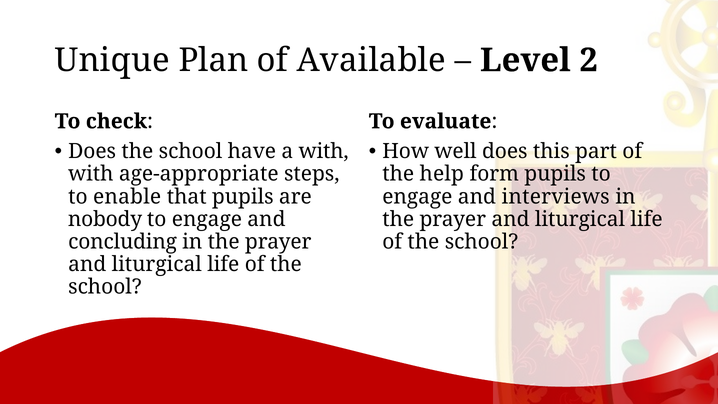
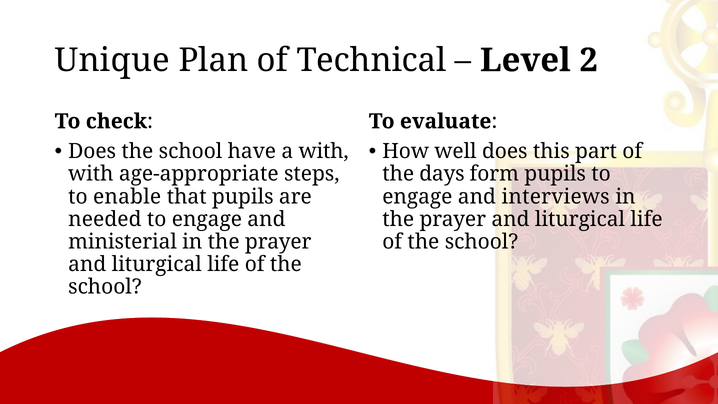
Available: Available -> Technical
help: help -> days
nobody: nobody -> needed
concluding: concluding -> ministerial
